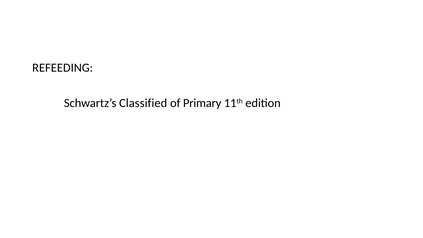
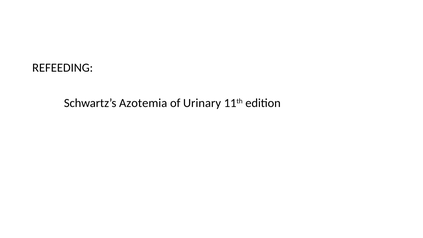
Classified: Classified -> Azotemia
Primary: Primary -> Urinary
